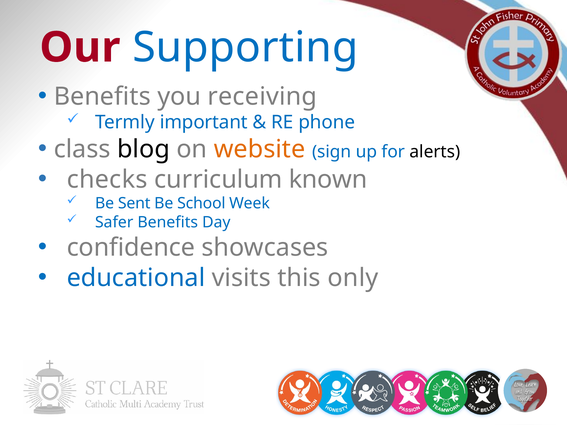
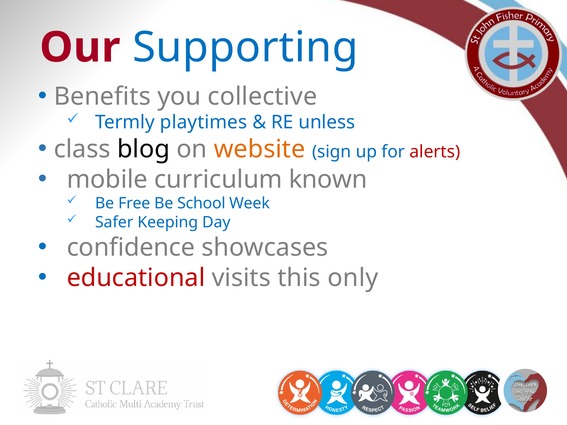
receiving: receiving -> collective
important: important -> playtimes
phone: phone -> unless
alerts colour: black -> red
checks: checks -> mobile
Sent: Sent -> Free
Safer Benefits: Benefits -> Keeping
educational colour: blue -> red
